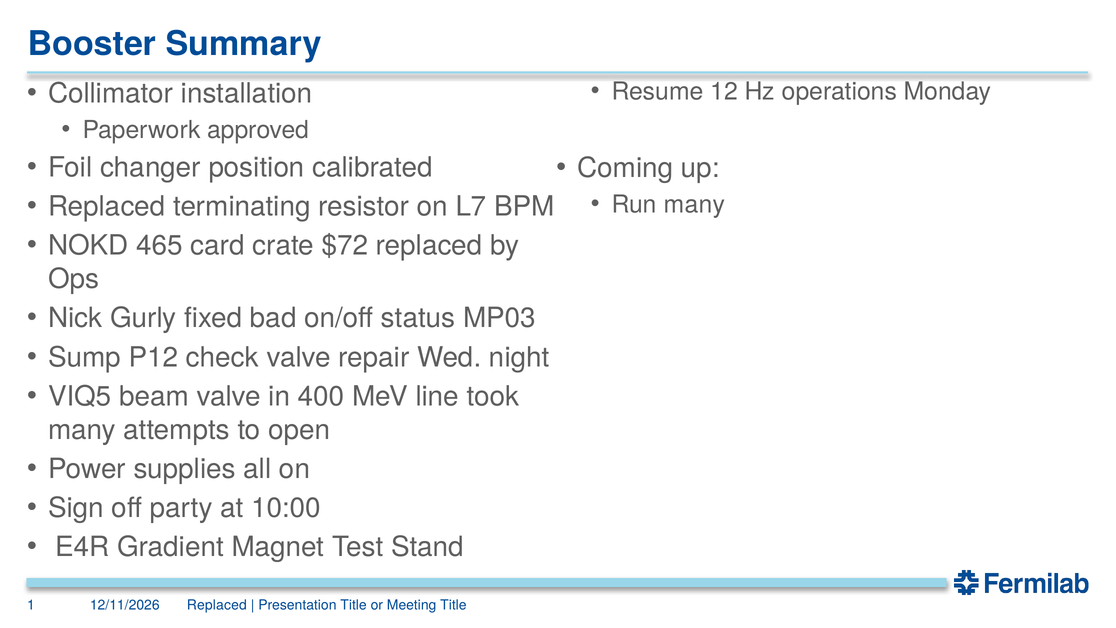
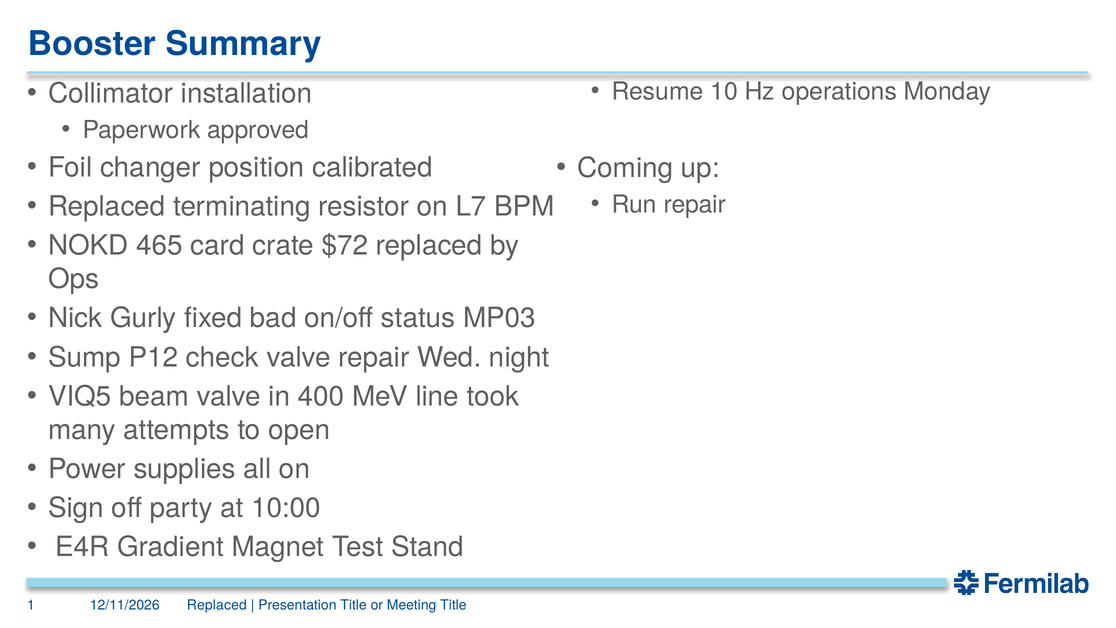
12: 12 -> 10
Run many: many -> repair
